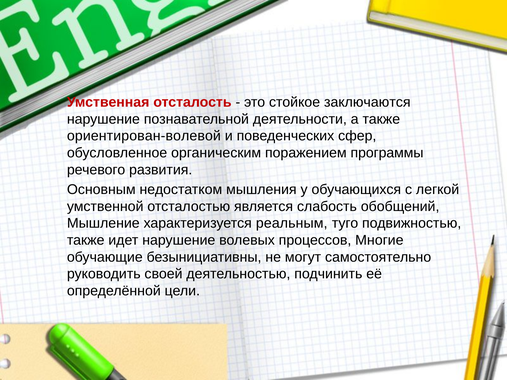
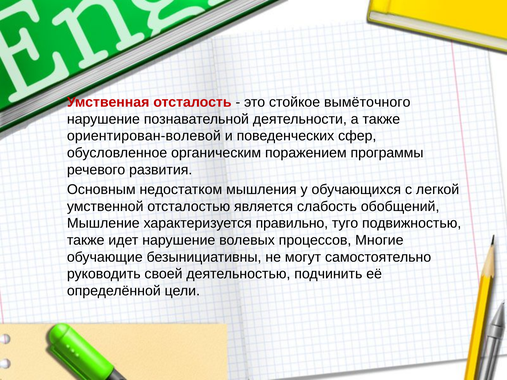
заключаются: заключаются -> вымёточного
реальным: реальным -> правильно
